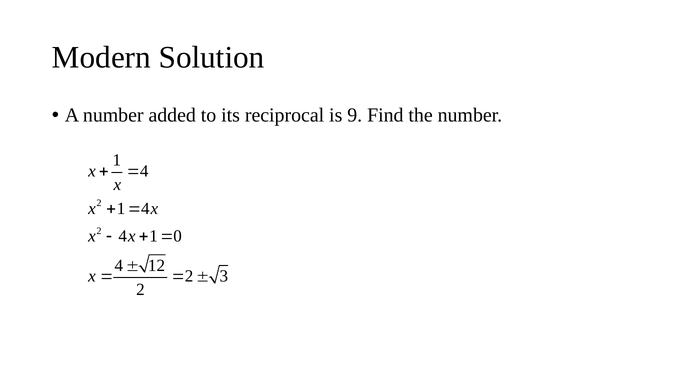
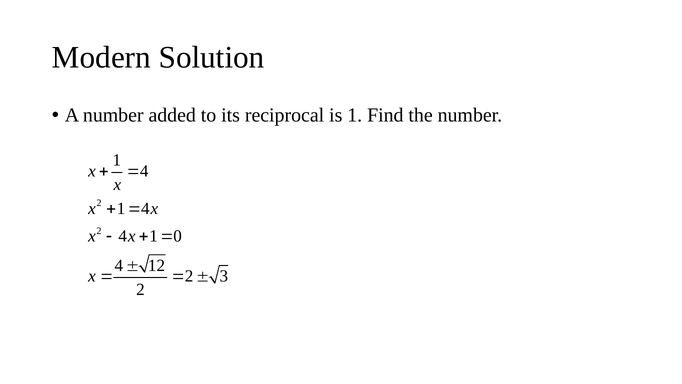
is 9: 9 -> 1
